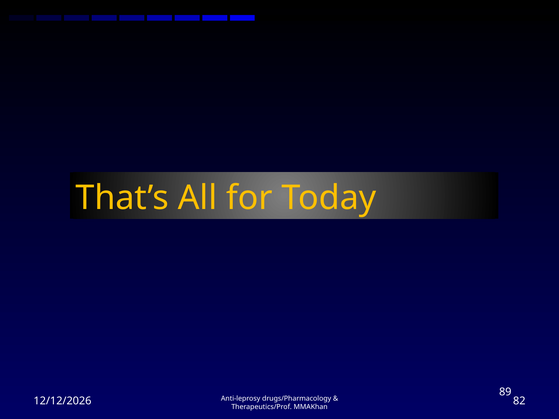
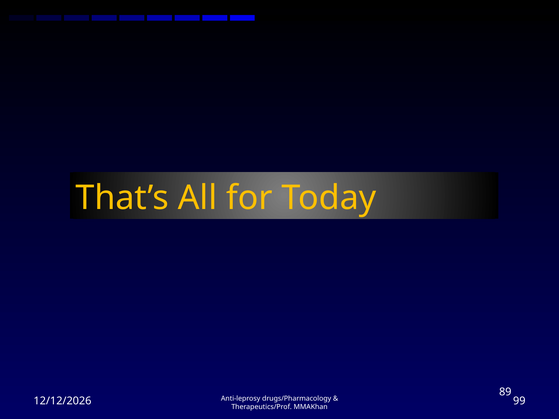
82: 82 -> 99
